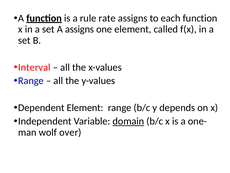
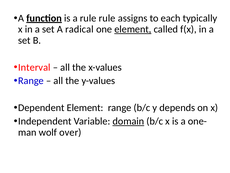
rule rate: rate -> rule
each function: function -> typically
A assigns: assigns -> radical
element at (133, 29) underline: none -> present
